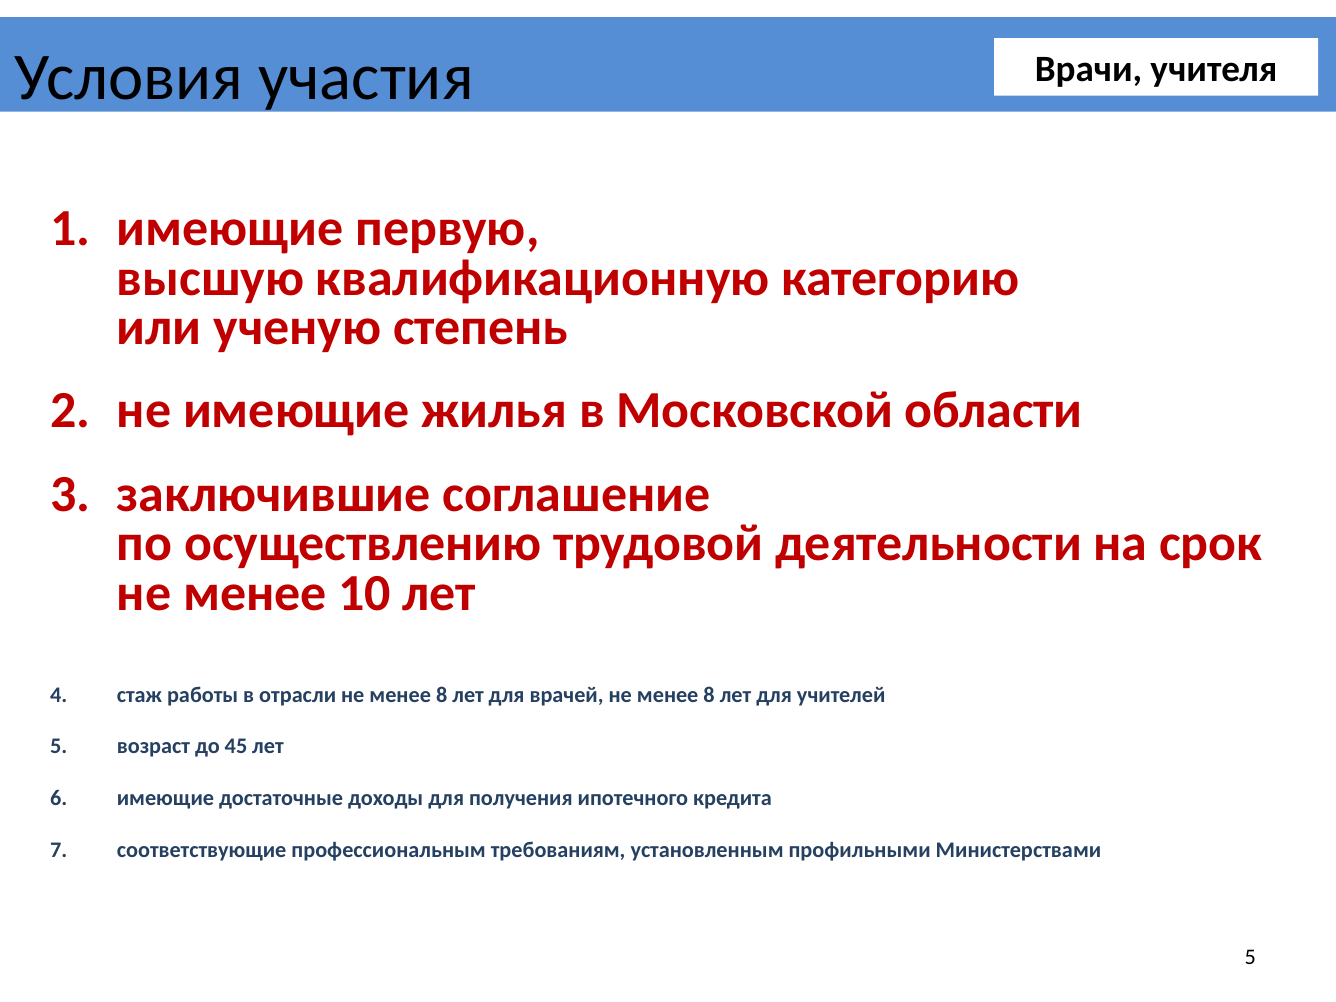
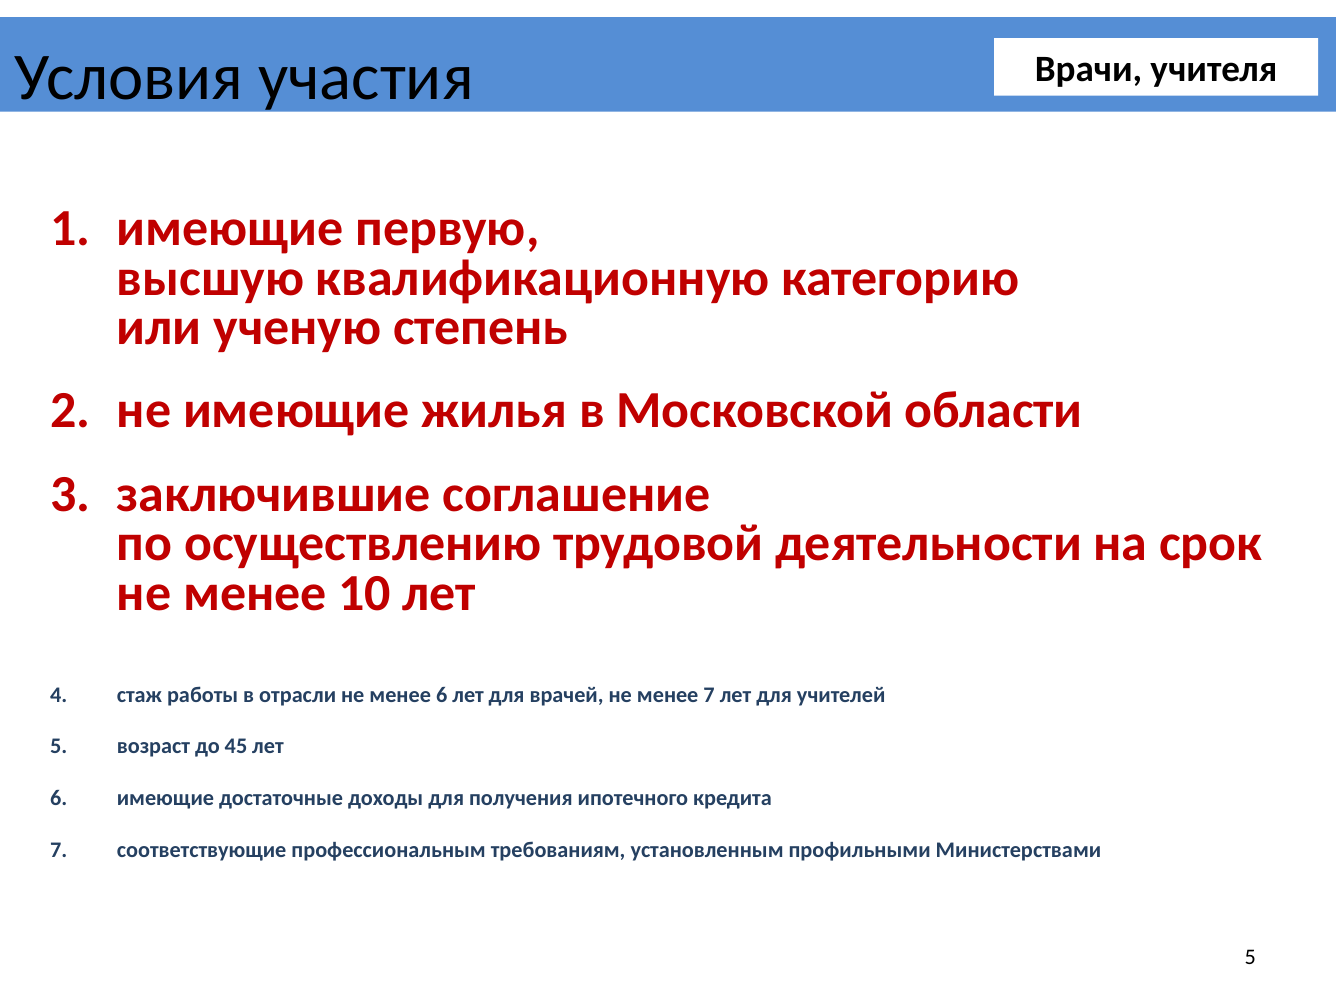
отрасли не менее 8: 8 -> 6
врачей не менее 8: 8 -> 7
